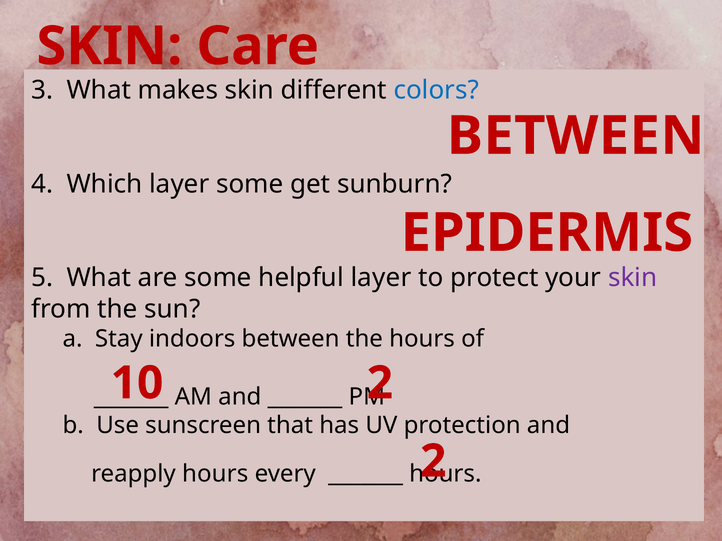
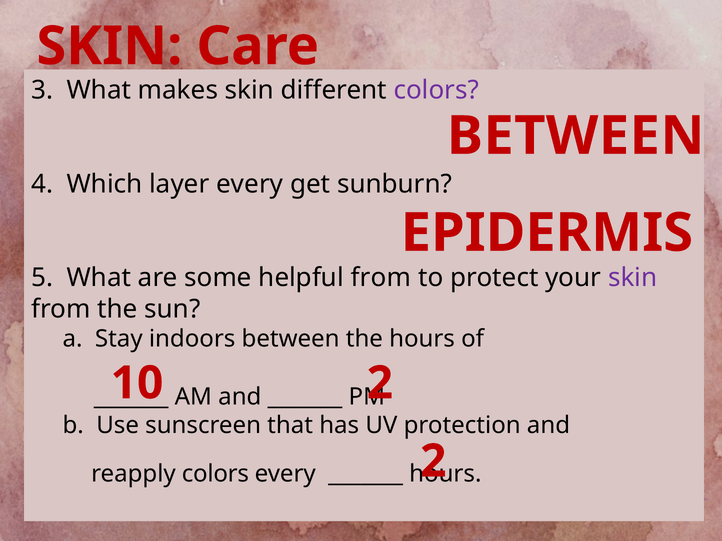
colors at (436, 90) colour: blue -> purple
layer some: some -> every
helpful layer: layer -> from
reapply hours: hours -> colors
